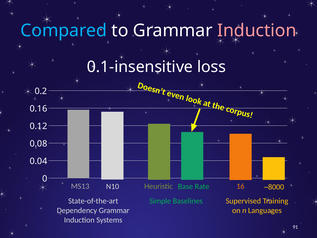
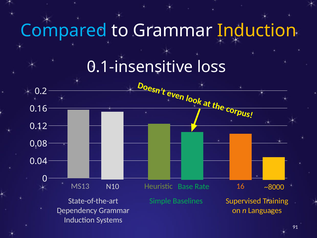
Induction at (257, 31) colour: pink -> yellow
